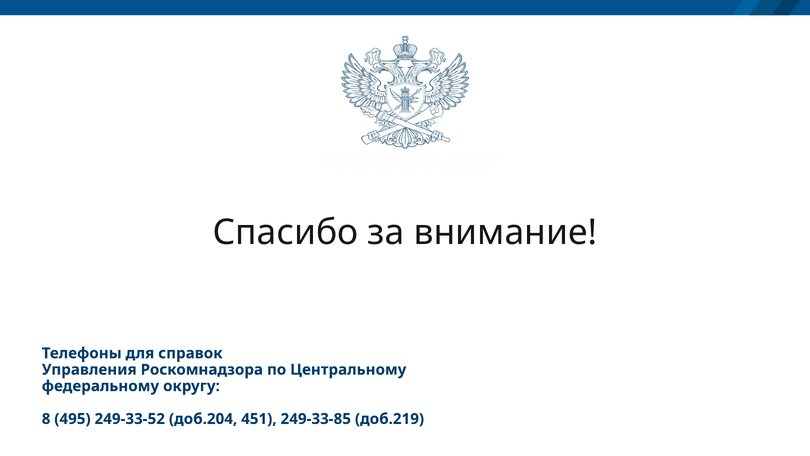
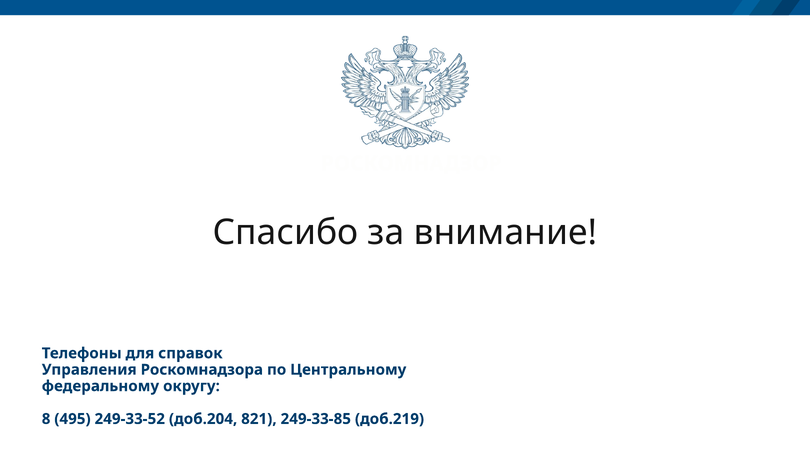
451: 451 -> 821
